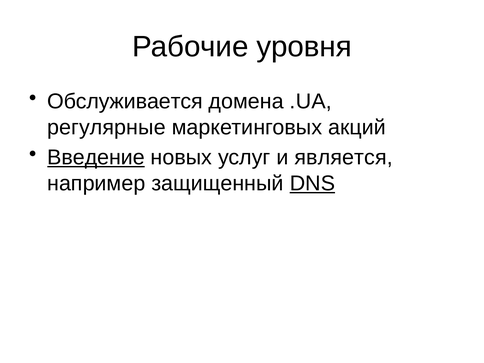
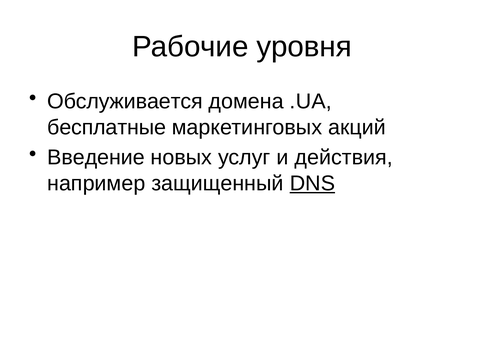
регулярные: регулярные -> бесплатные
Введение underline: present -> none
является: является -> действия
